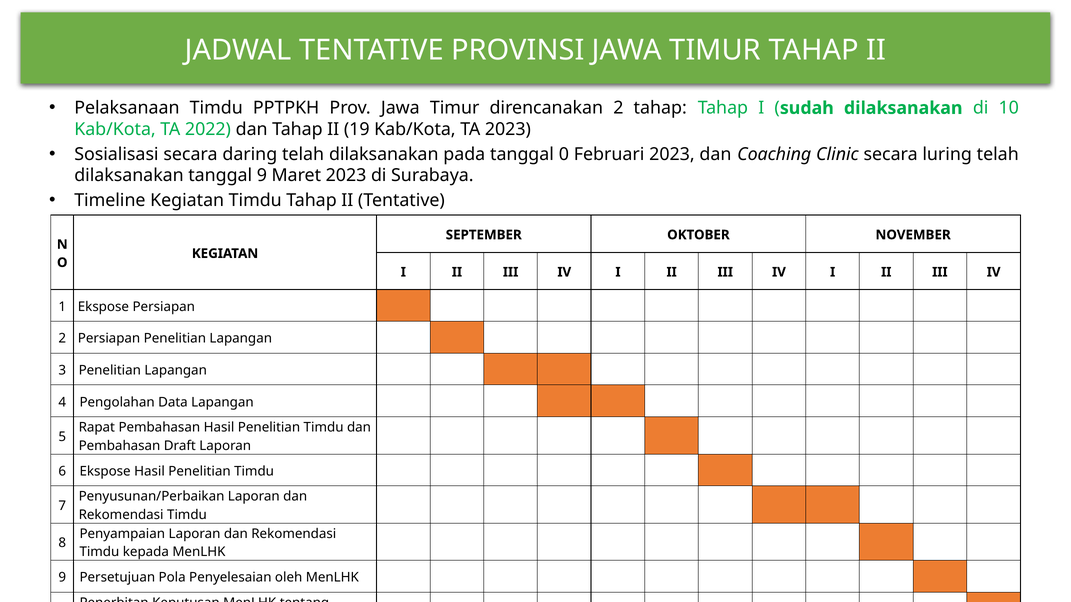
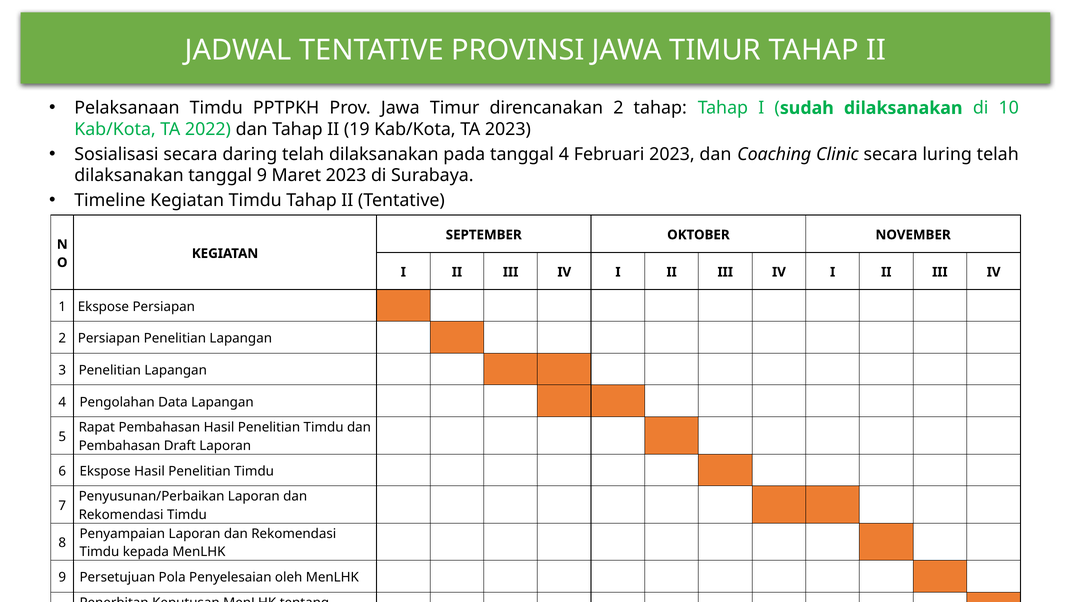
tanggal 0: 0 -> 4
